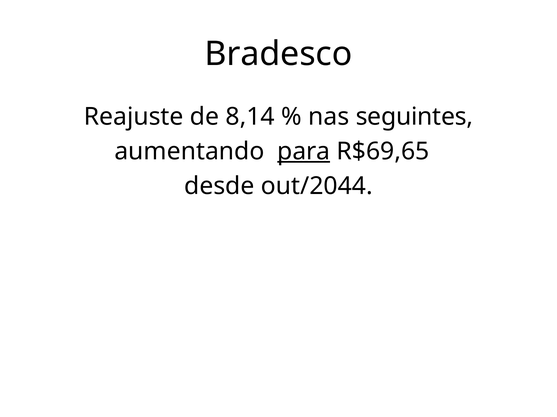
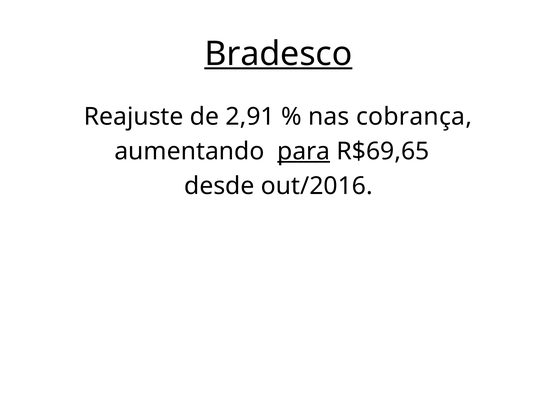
Bradesco underline: none -> present
8,14: 8,14 -> 2,91
seguintes: seguintes -> cobrança
out/2044: out/2044 -> out/2016
